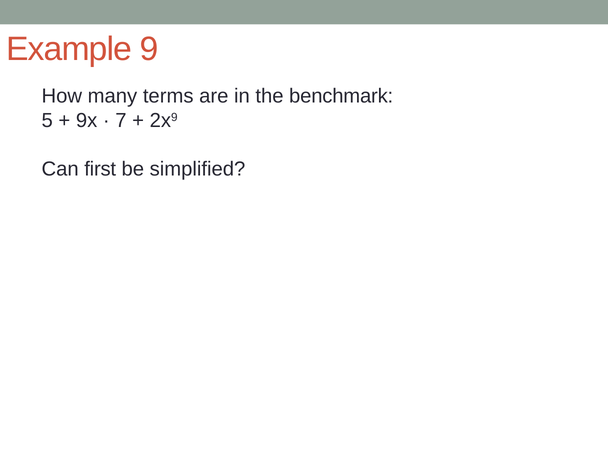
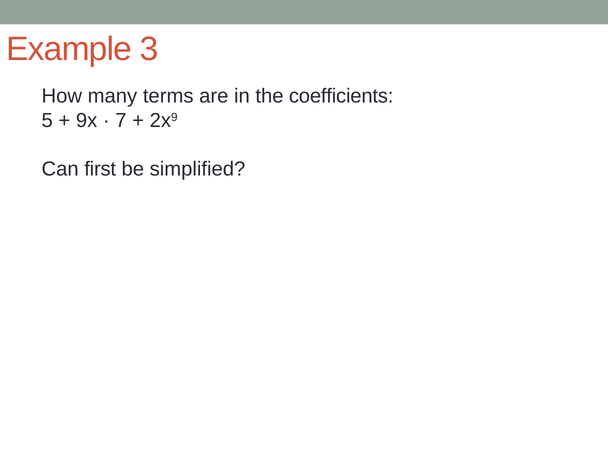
9: 9 -> 3
benchmark: benchmark -> coefficients
